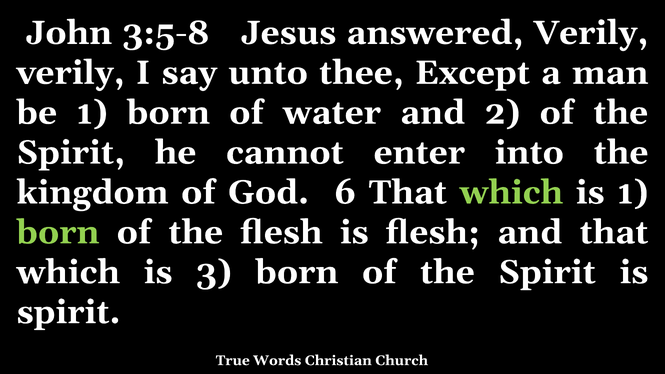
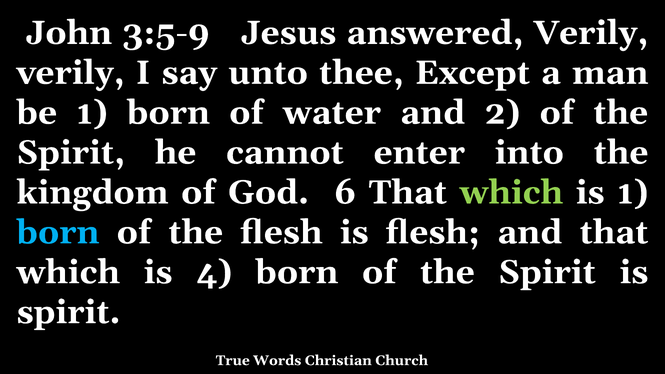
3:5-8: 3:5-8 -> 3:5-9
born at (58, 232) colour: light green -> light blue
3: 3 -> 4
